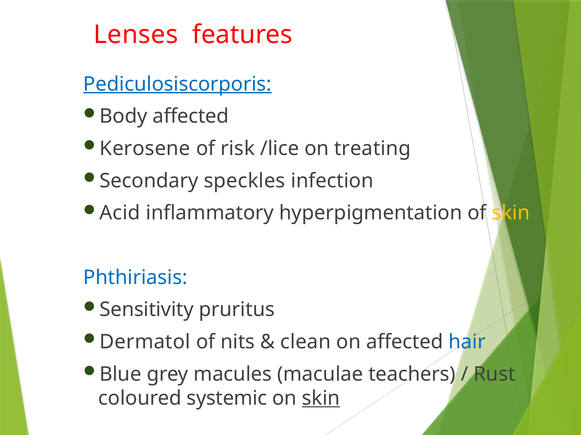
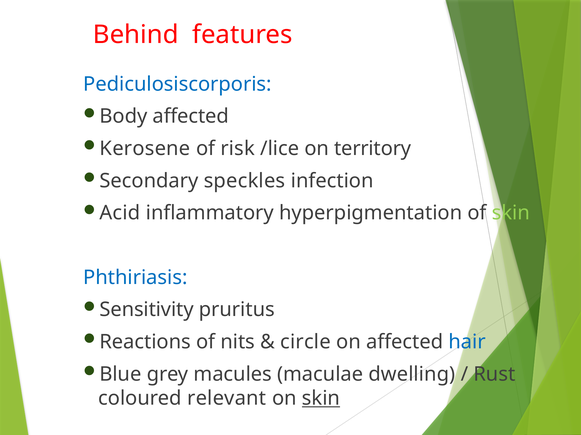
Lenses: Lenses -> Behind
Pediculosiscorporis underline: present -> none
treating: treating -> territory
skin at (511, 213) colour: yellow -> light green
Dermatol: Dermatol -> Reactions
clean: clean -> circle
teachers: teachers -> dwelling
systemic: systemic -> relevant
